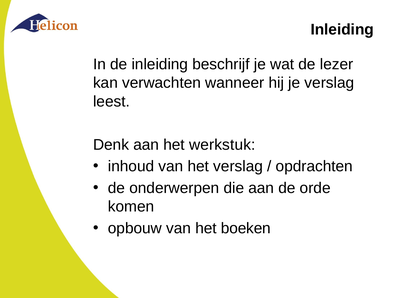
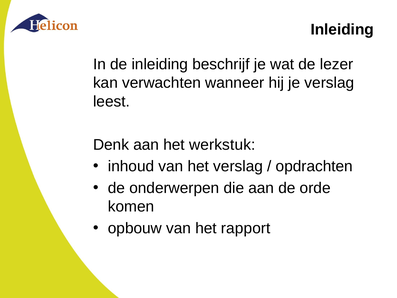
boeken: boeken -> rapport
